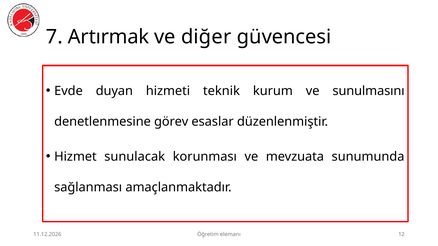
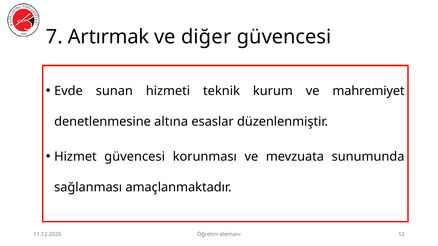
duyan: duyan -> sunan
sunulmasını: sunulmasını -> mahremiyet
görev: görev -> altına
Hizmet sunulacak: sunulacak -> güvencesi
